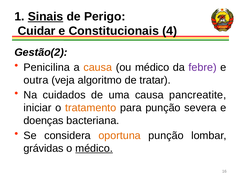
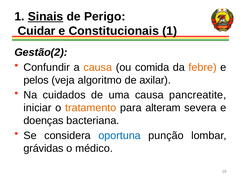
Constitucionais 4: 4 -> 1
Penicilina: Penicilina -> Confundir
ou médico: médico -> comida
febre colour: purple -> orange
outra: outra -> pelos
tratar: tratar -> axilar
para punção: punção -> alteram
oportuna colour: orange -> blue
médico at (94, 149) underline: present -> none
